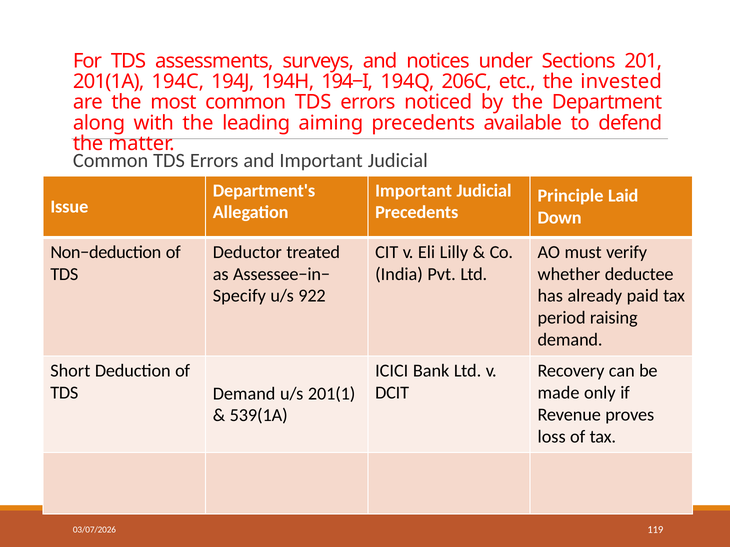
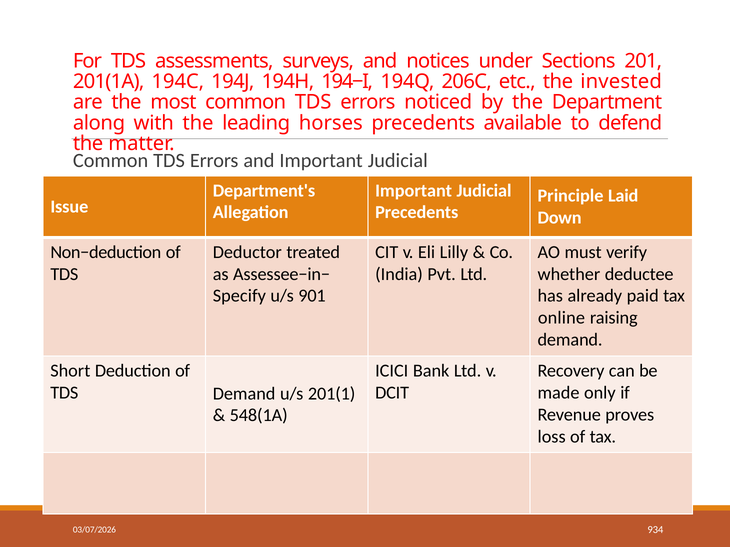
aiming: aiming -> horses
922: 922 -> 901
period: period -> online
539(1A: 539(1A -> 548(1A
119: 119 -> 934
